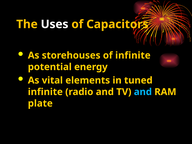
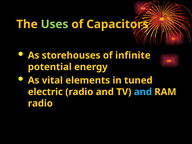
Uses colour: white -> light green
infinite at (45, 92): infinite -> electric
plate at (40, 103): plate -> radio
